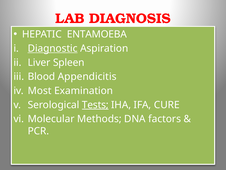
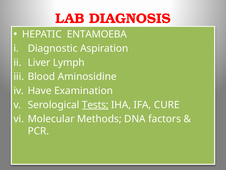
Diagnostic underline: present -> none
Spleen: Spleen -> Lymph
Appendicitis: Appendicitis -> Aminosidine
Most: Most -> Have
